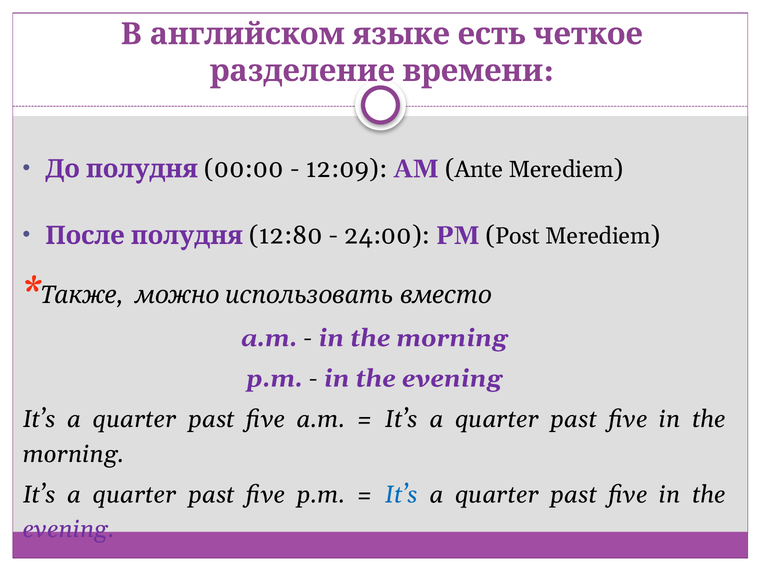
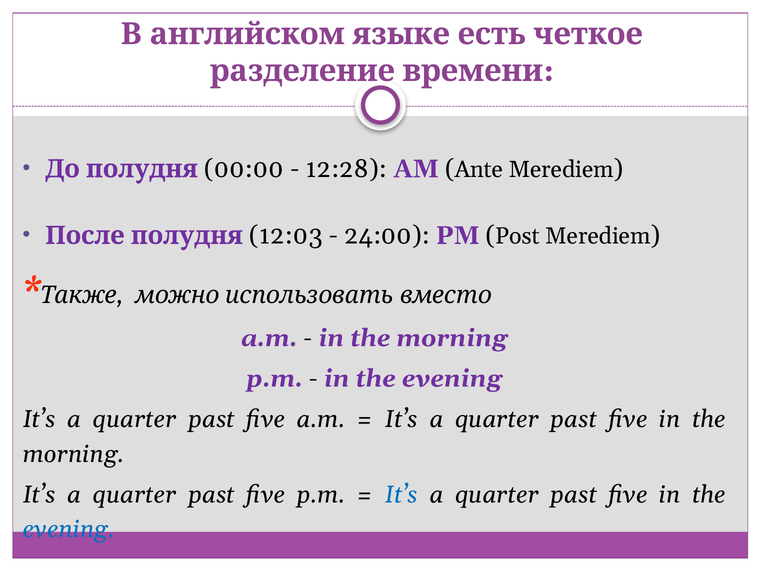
12:09: 12:09 -> 12:28
12:80: 12:80 -> 12:03
evening at (69, 529) colour: purple -> blue
